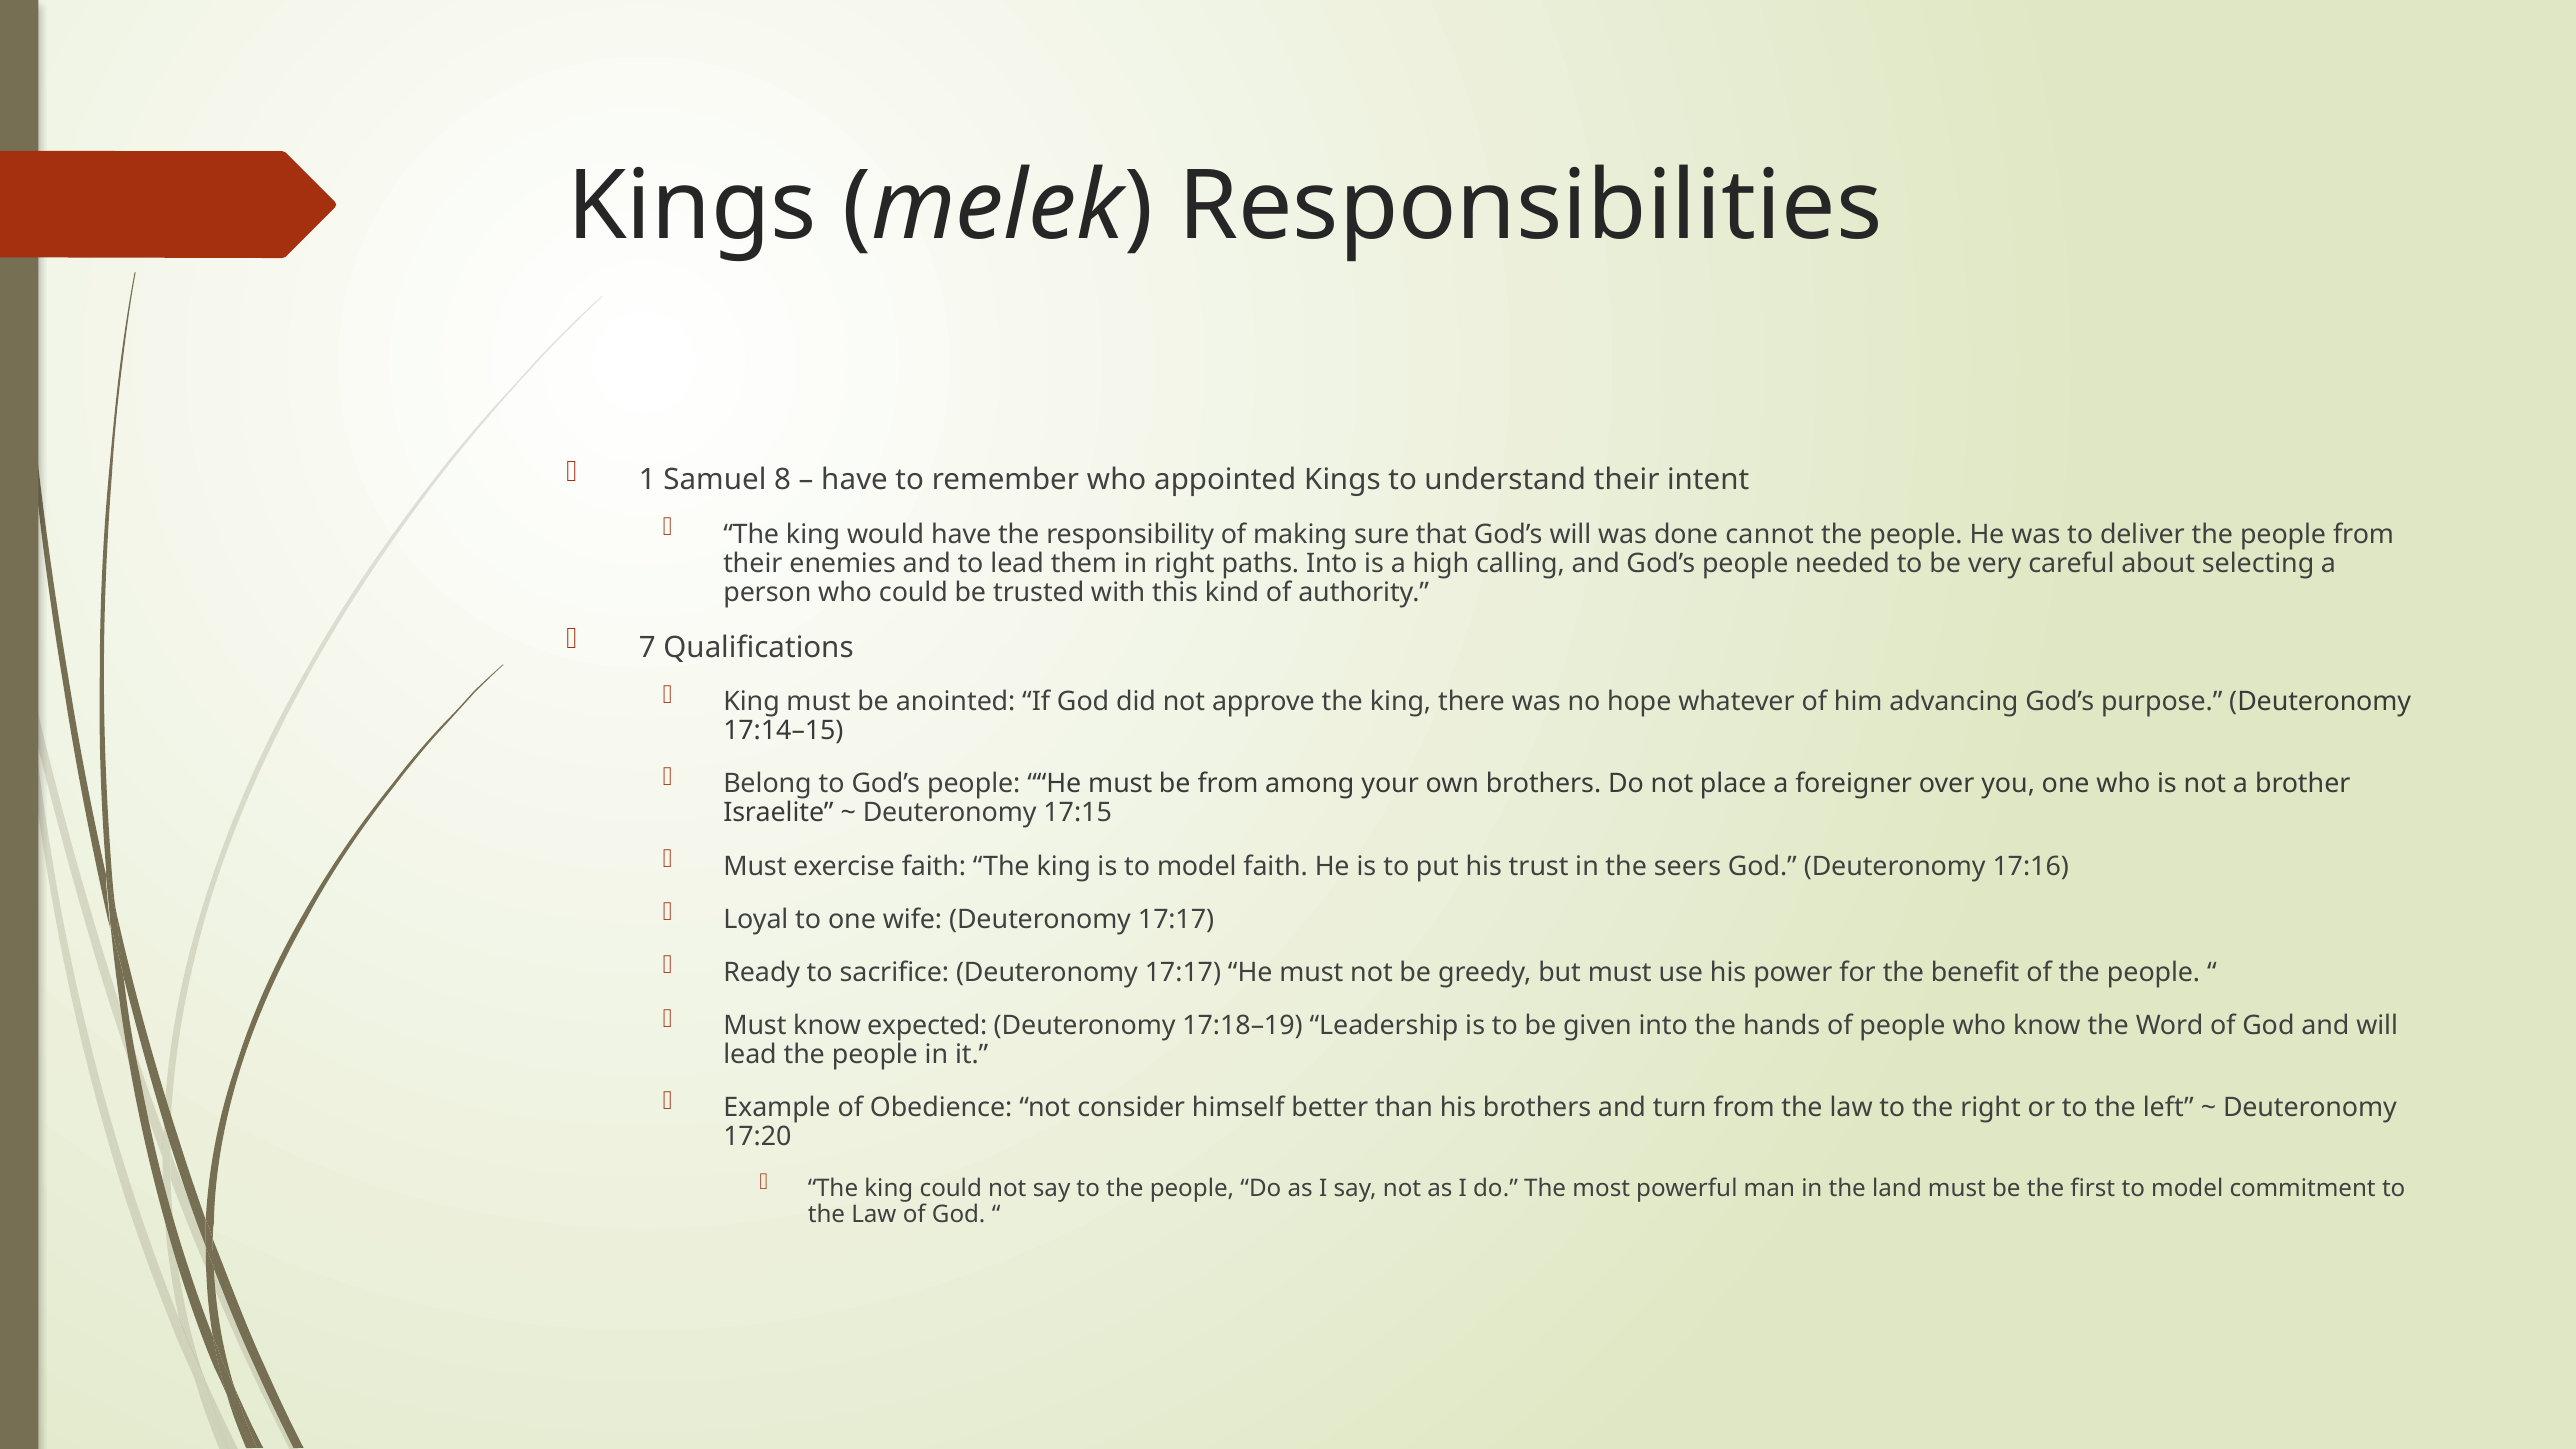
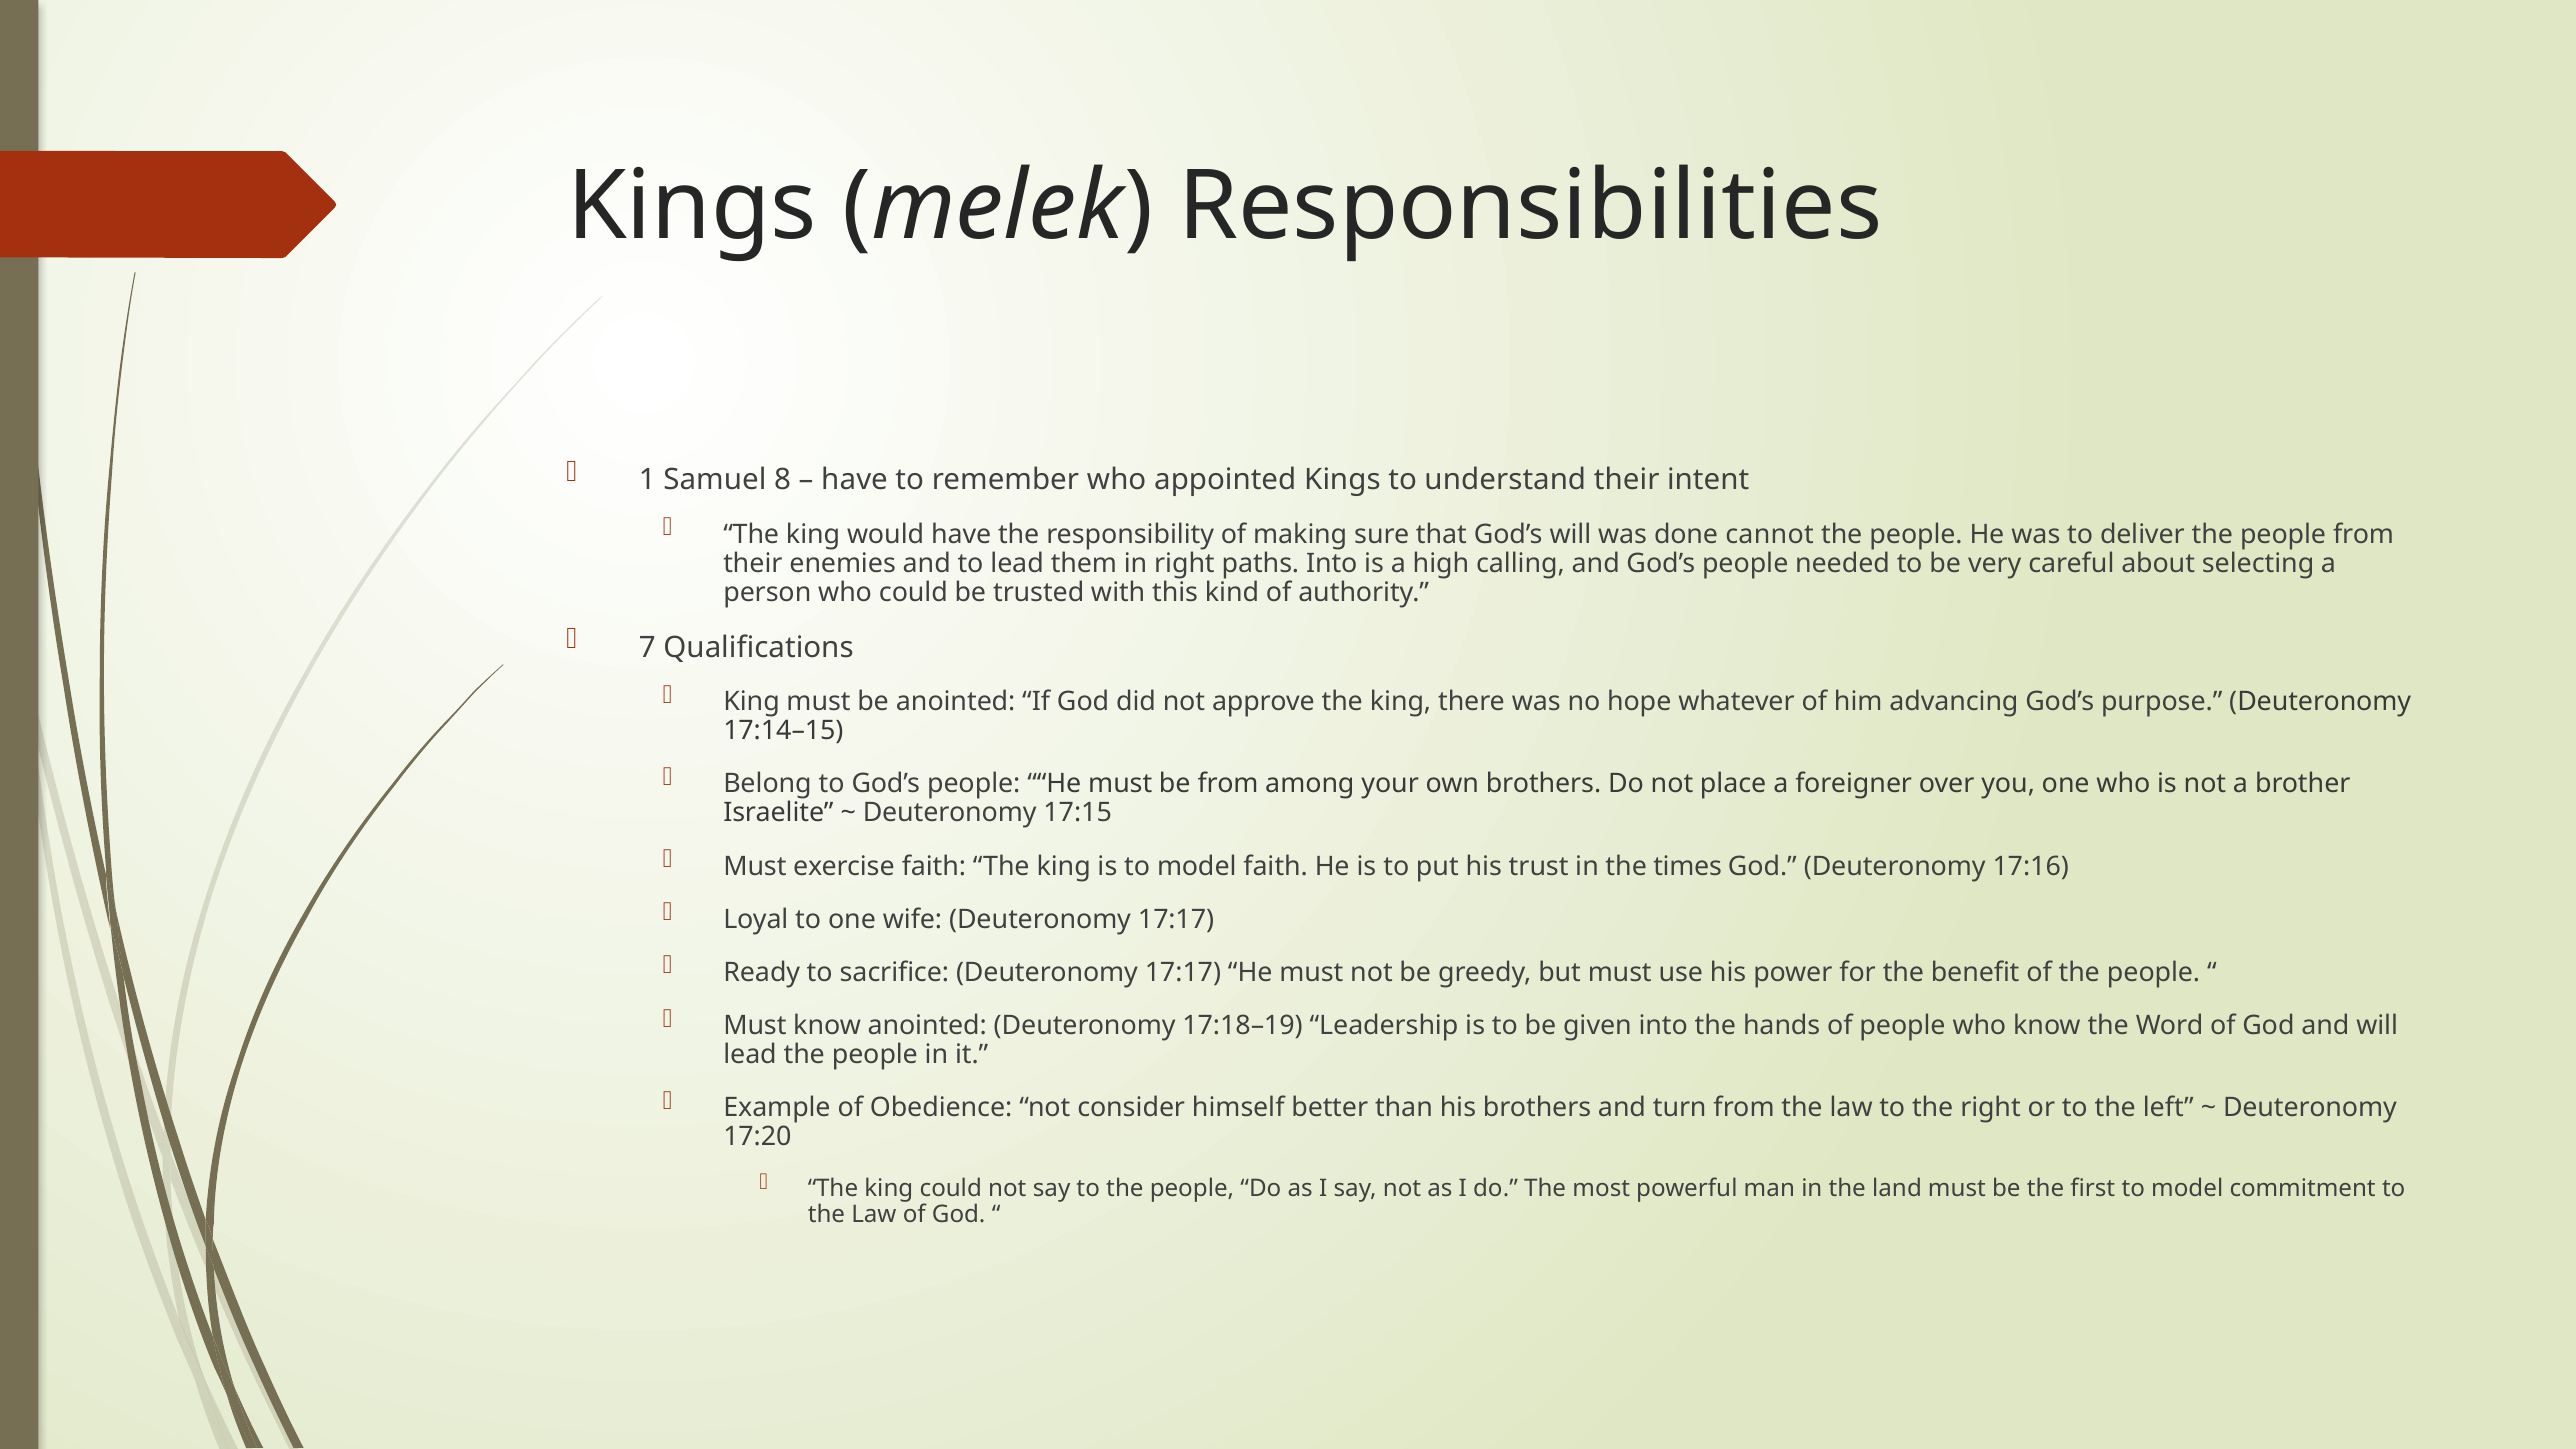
seers: seers -> times
know expected: expected -> anointed
